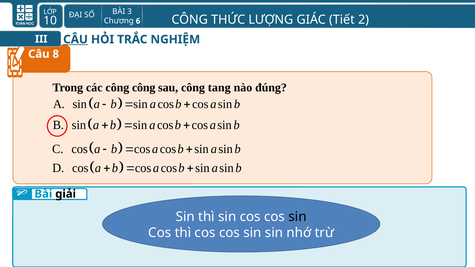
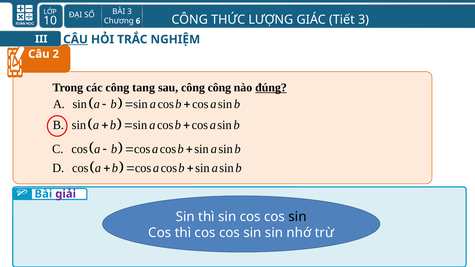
2 at (364, 20): 2 -> 3
8: 8 -> 2
công công: công -> tang
công tang: tang -> công
đúng underline: none -> present
giải colour: black -> purple
